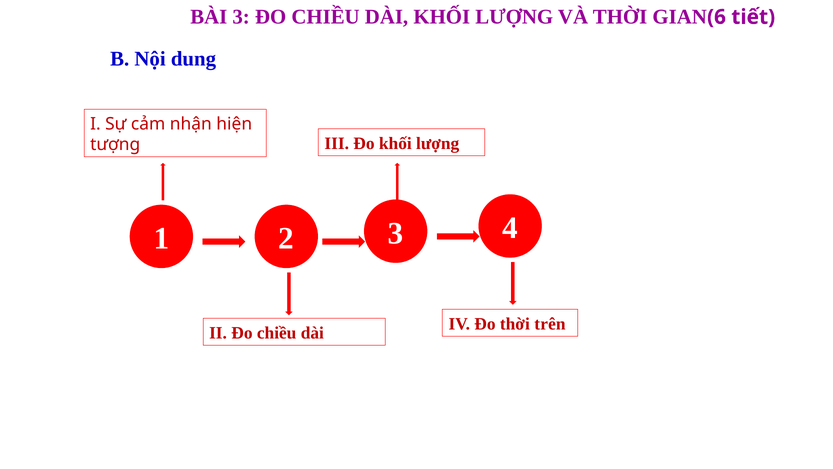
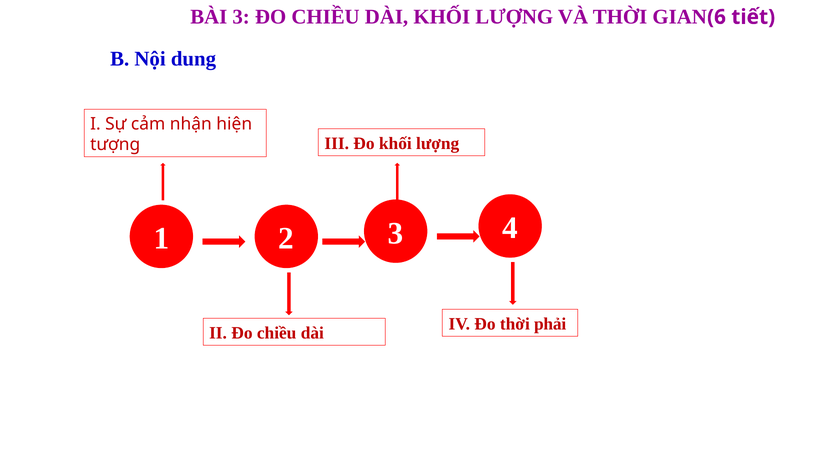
trên: trên -> phải
